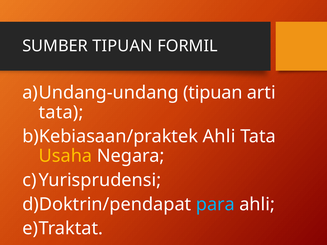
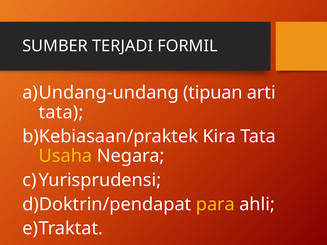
SUMBER TIPUAN: TIPUAN -> TERJADI
Ahli at (219, 137): Ahli -> Kira
para colour: light blue -> yellow
